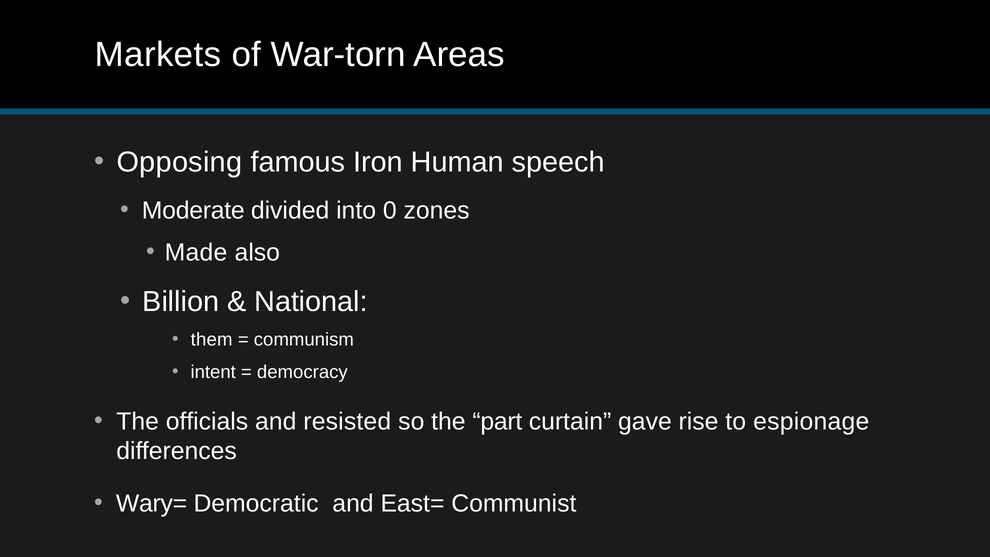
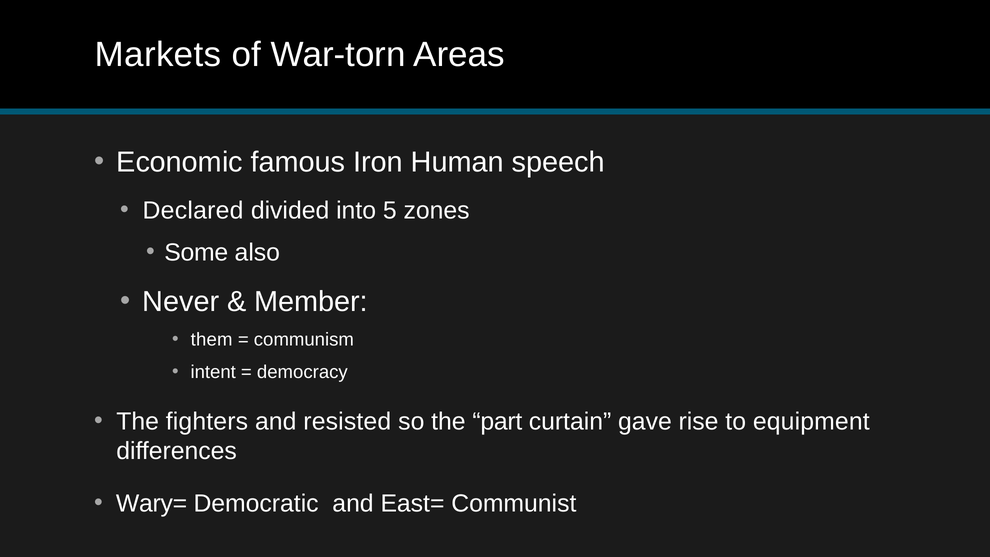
Opposing: Opposing -> Economic
Moderate: Moderate -> Declared
0: 0 -> 5
Made: Made -> Some
Billion: Billion -> Never
National: National -> Member
officials: officials -> fighters
espionage: espionage -> equipment
